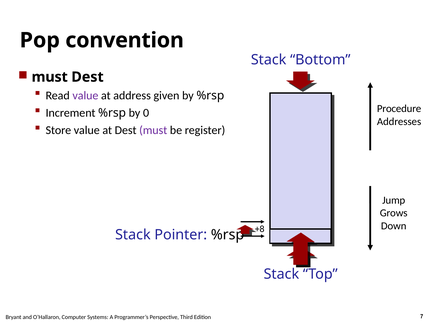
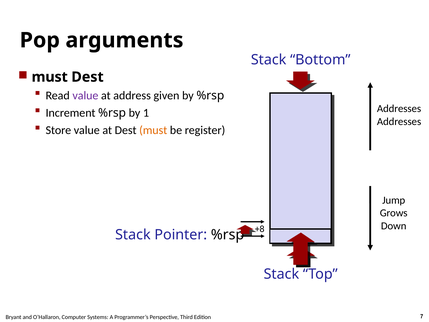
convention: convention -> arguments
Procedure at (399, 109): Procedure -> Addresses
0: 0 -> 1
must at (153, 130) colour: purple -> orange
